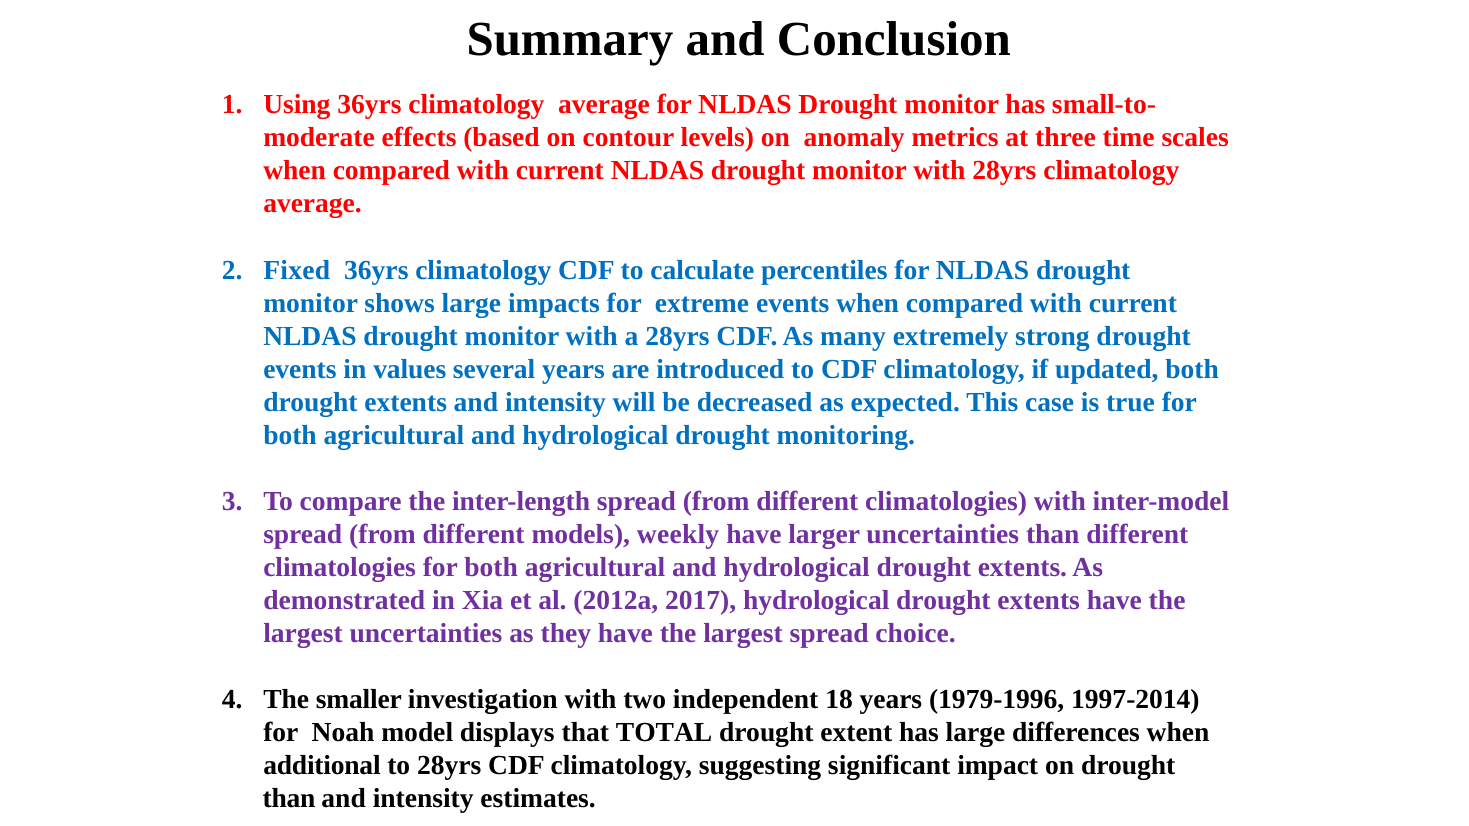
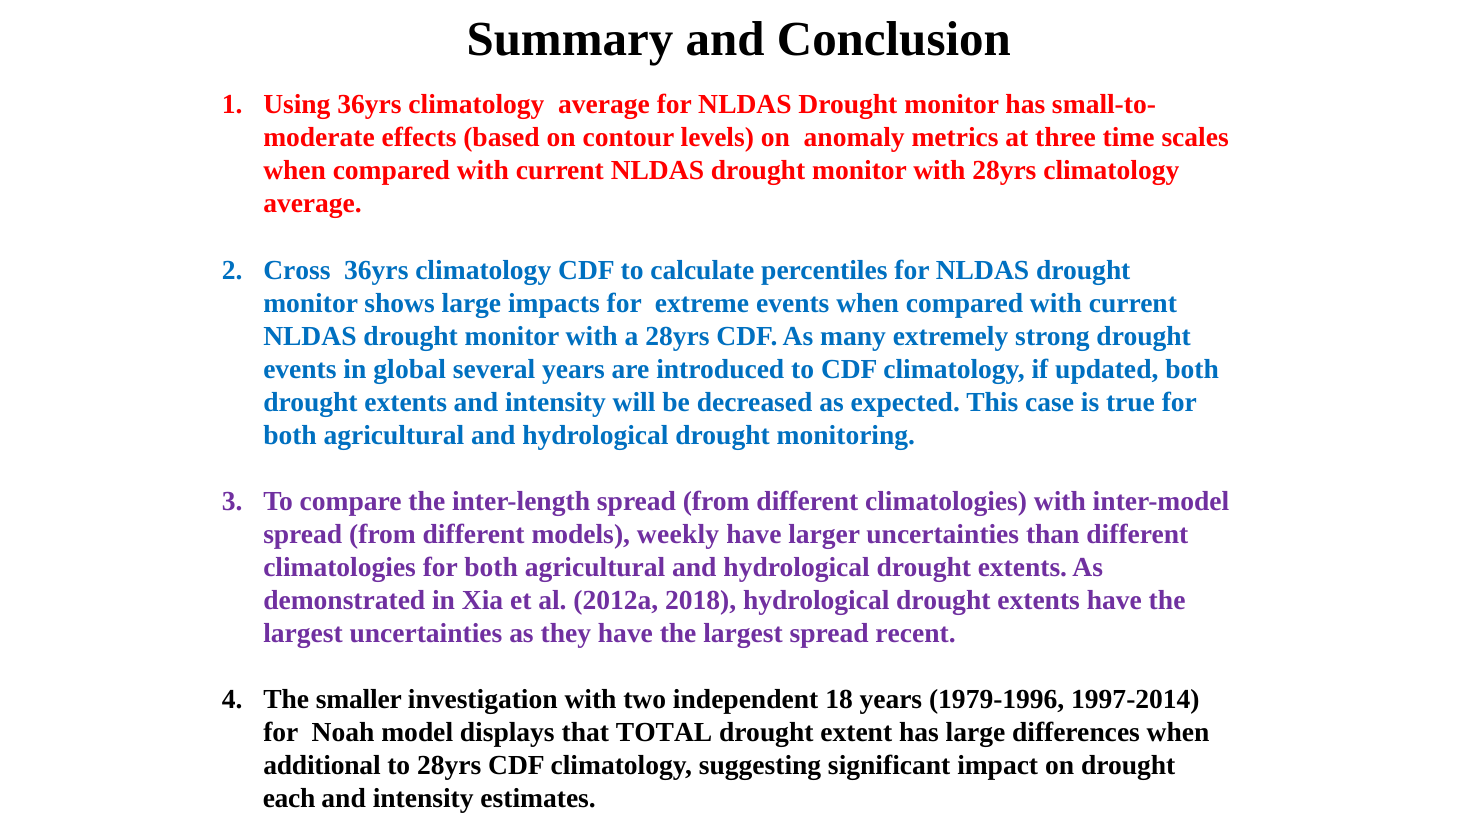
Fixed: Fixed -> Cross
values: values -> global
2017: 2017 -> 2018
choice: choice -> recent
than at (289, 799): than -> each
